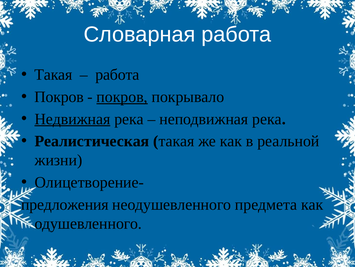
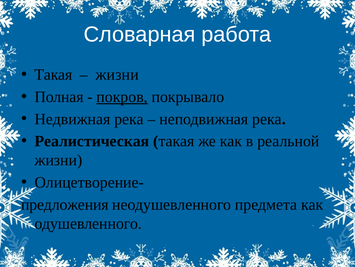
работа at (117, 74): работа -> жизни
Покров at (59, 97): Покров -> Полная
Недвижная underline: present -> none
